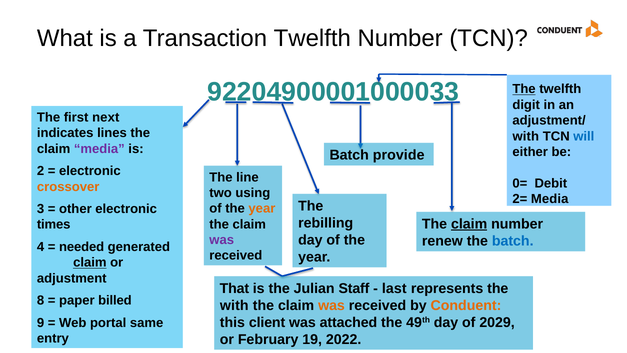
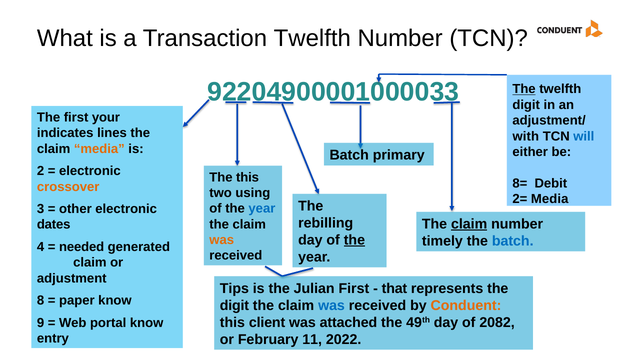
next: next -> your
media at (99, 149) colour: purple -> orange
provide: provide -> primary
The line: line -> this
0=: 0= -> 8=
year at (262, 208) colour: orange -> blue
times: times -> dates
the at (354, 240) underline: none -> present
was at (222, 240) colour: purple -> orange
renew: renew -> timely
claim at (90, 262) underline: present -> none
That: That -> Tips
Julian Staff: Staff -> First
last: last -> that
paper billed: billed -> know
with at (234, 305): with -> digit
was at (331, 305) colour: orange -> blue
2029: 2029 -> 2082
portal same: same -> know
19: 19 -> 11
